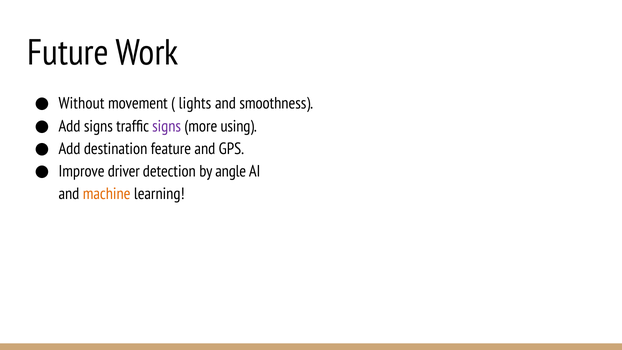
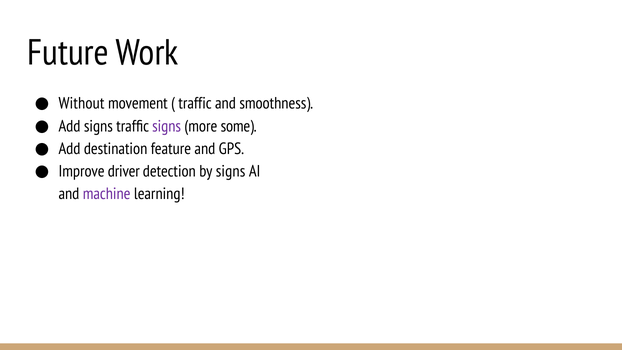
lights at (195, 103): lights -> traffic
using: using -> some
by angle: angle -> signs
machine colour: orange -> purple
